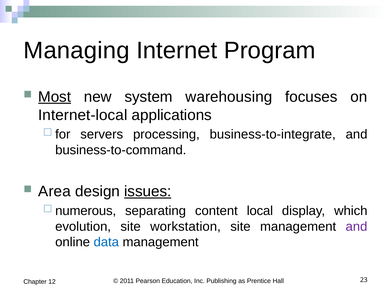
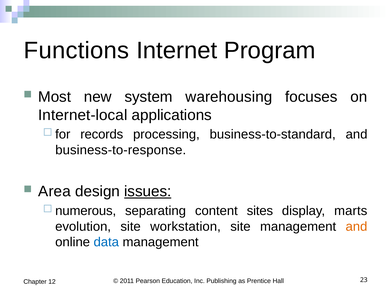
Managing: Managing -> Functions
Most underline: present -> none
servers: servers -> records
business-to-integrate: business-to-integrate -> business-to-standard
business-to-command: business-to-command -> business-to-response
local: local -> sites
which: which -> marts
and at (356, 227) colour: purple -> orange
